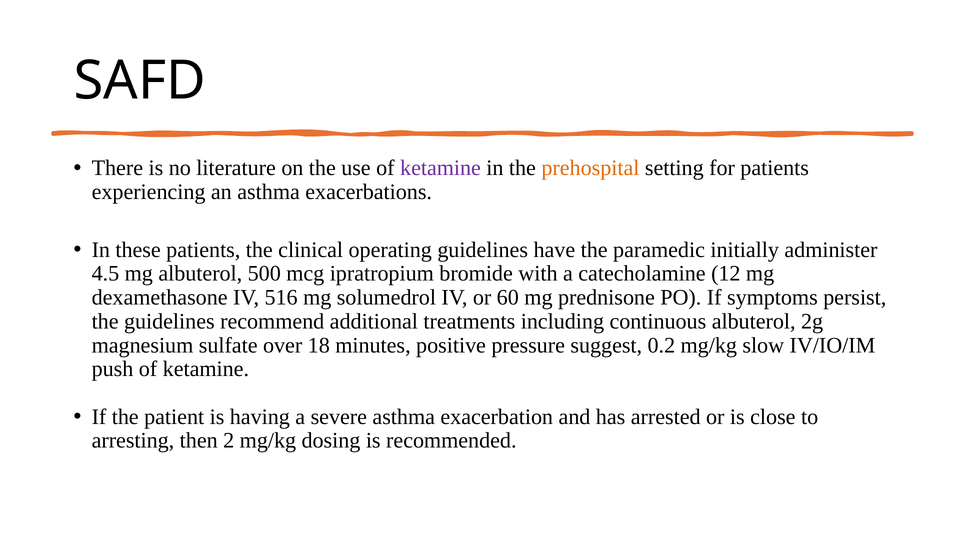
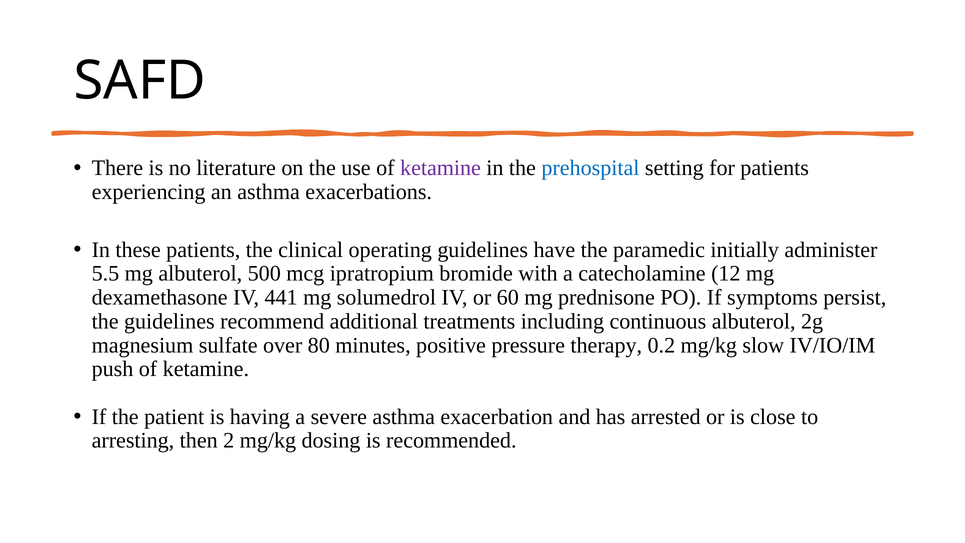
prehospital colour: orange -> blue
4.5: 4.5 -> 5.5
516: 516 -> 441
18: 18 -> 80
suggest: suggest -> therapy
